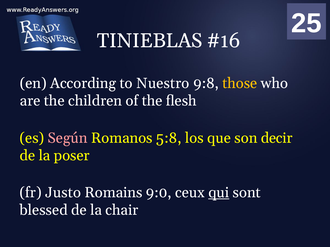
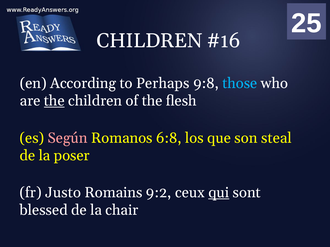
TINIEBLAS at (150, 41): TINIEBLAS -> CHILDREN
Nuestro: Nuestro -> Perhaps
those colour: yellow -> light blue
the at (54, 101) underline: none -> present
5:8: 5:8 -> 6:8
decir: decir -> steal
9:0: 9:0 -> 9:2
